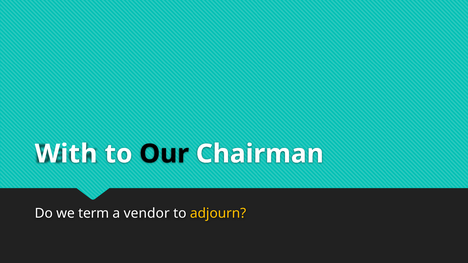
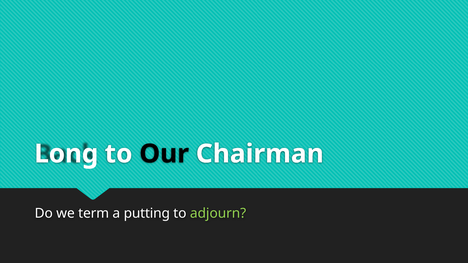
With: With -> Long
vendor: vendor -> putting
adjourn colour: yellow -> light green
